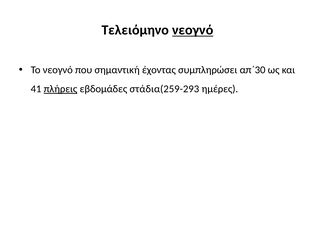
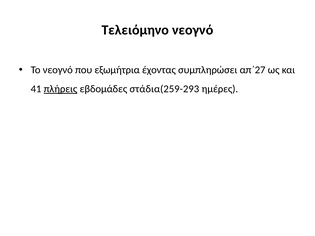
νεογνό at (193, 30) underline: present -> none
σημαντική: σημαντική -> εξωμήτρια
απ΄30: απ΄30 -> απ΄27
